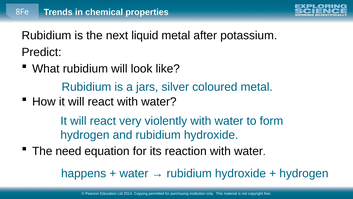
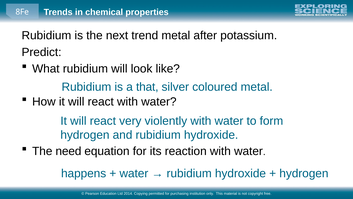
liquid: liquid -> trend
jars: jars -> that
